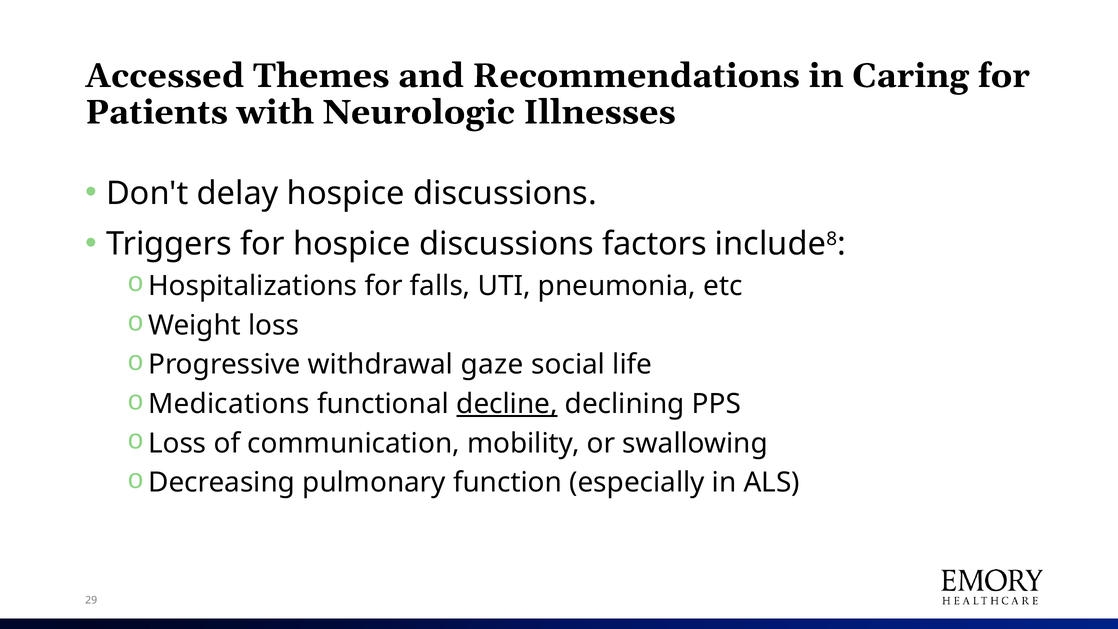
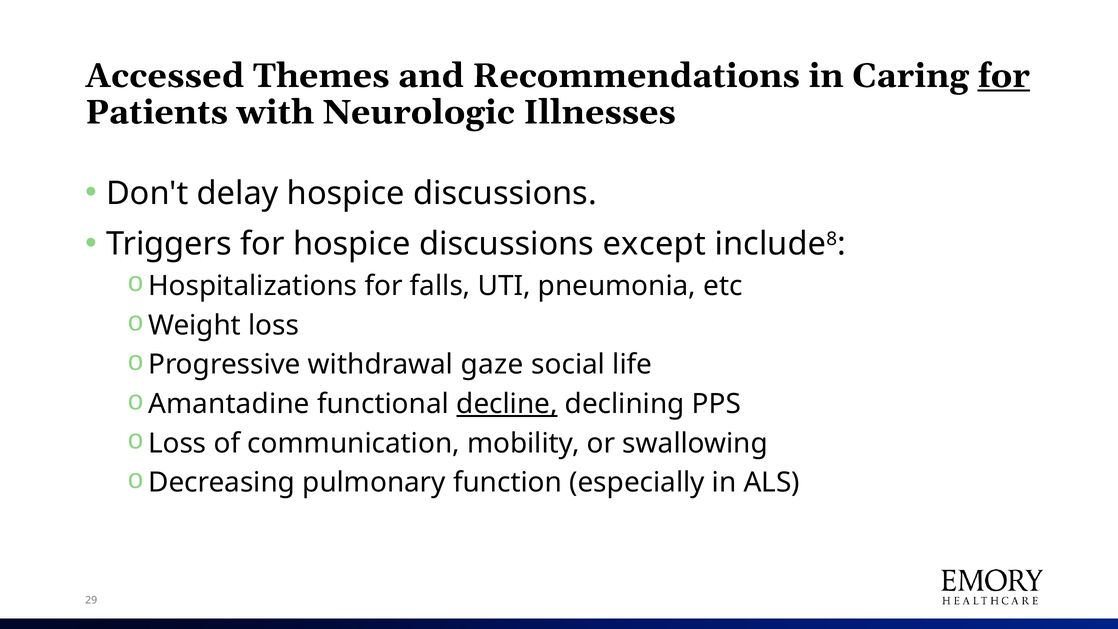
for at (1004, 76) underline: none -> present
factors: factors -> except
Medications: Medications -> Amantadine
